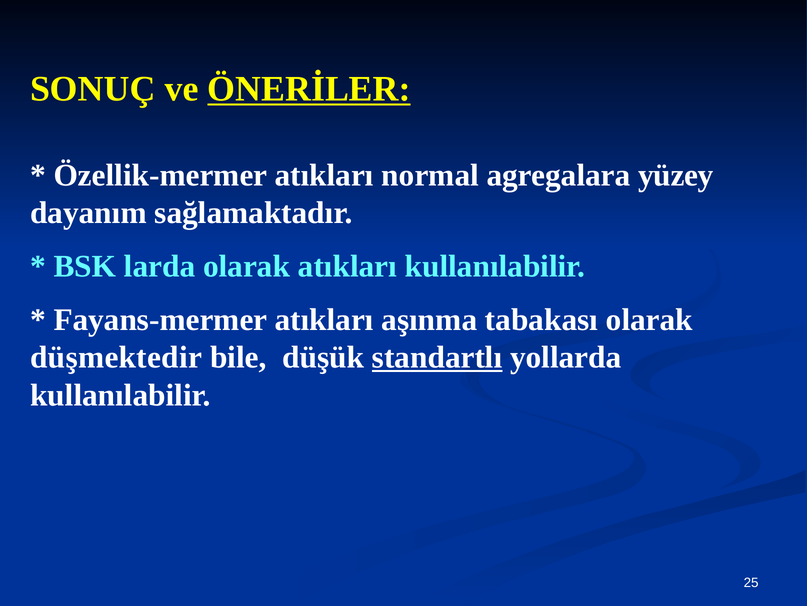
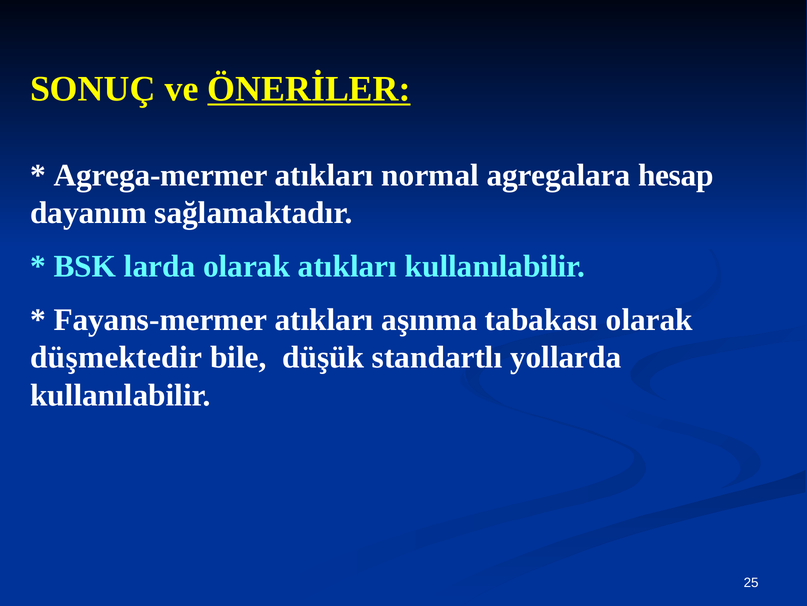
Özellik-mermer: Özellik-mermer -> Agrega-mermer
yüzey: yüzey -> hesap
standartlı underline: present -> none
